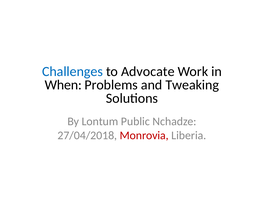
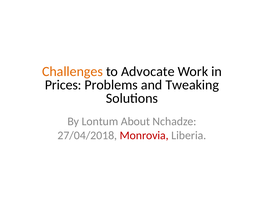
Challenges colour: blue -> orange
When: When -> Prices
Public: Public -> About
